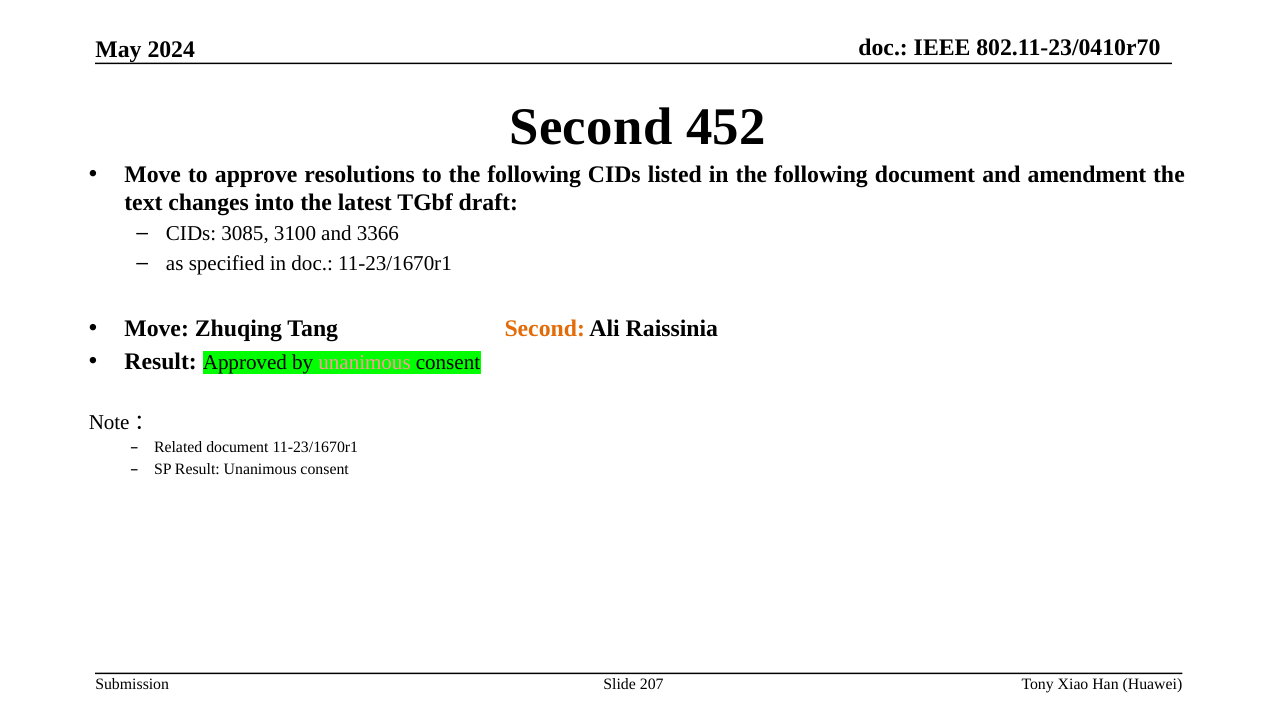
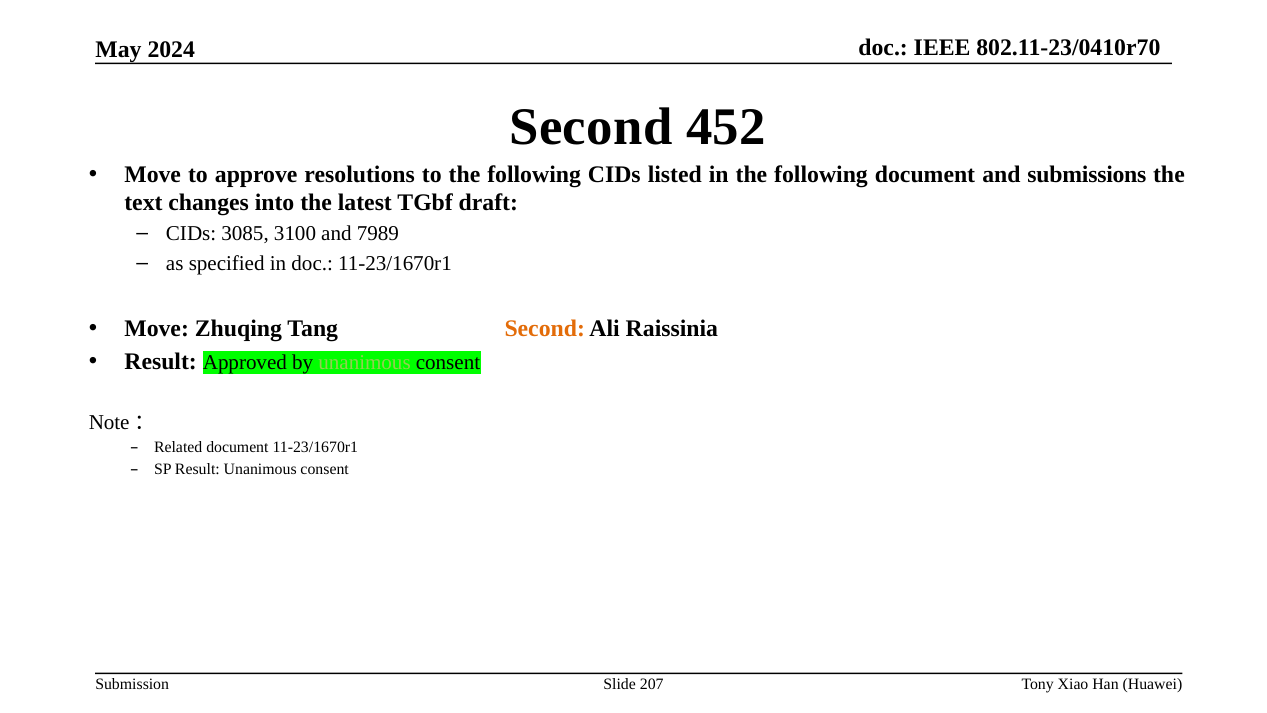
amendment: amendment -> submissions
3366: 3366 -> 7989
unanimous at (365, 363) colour: pink -> light green
